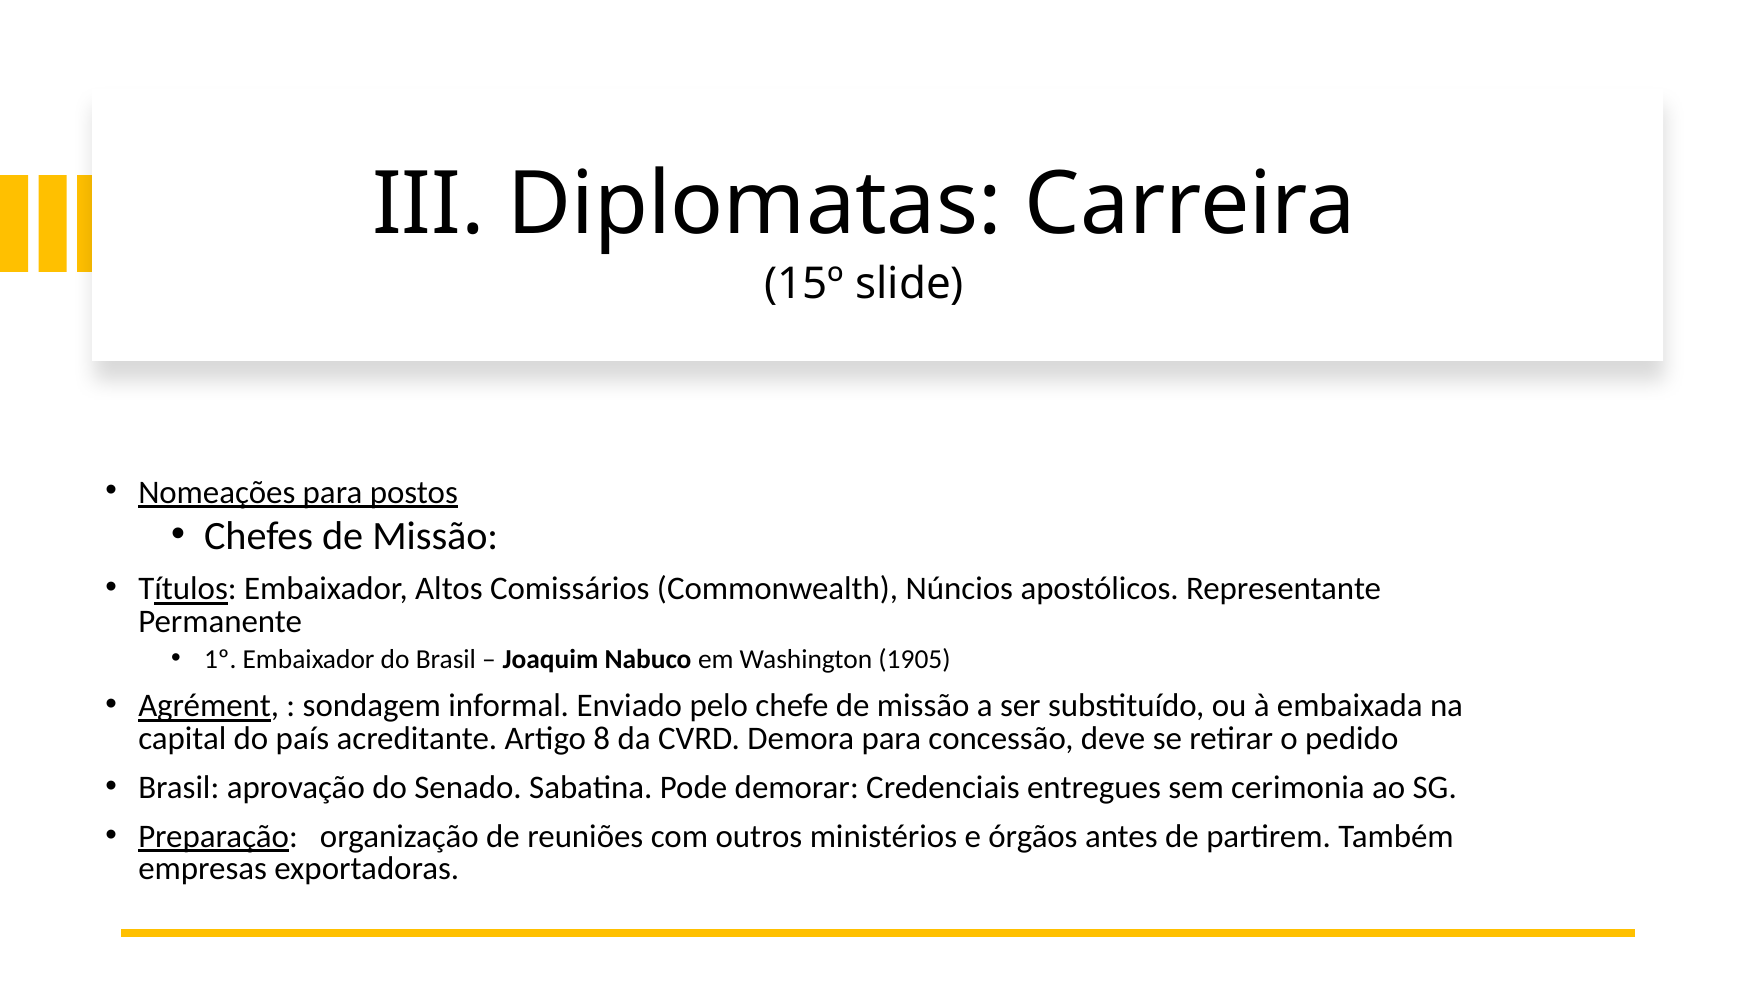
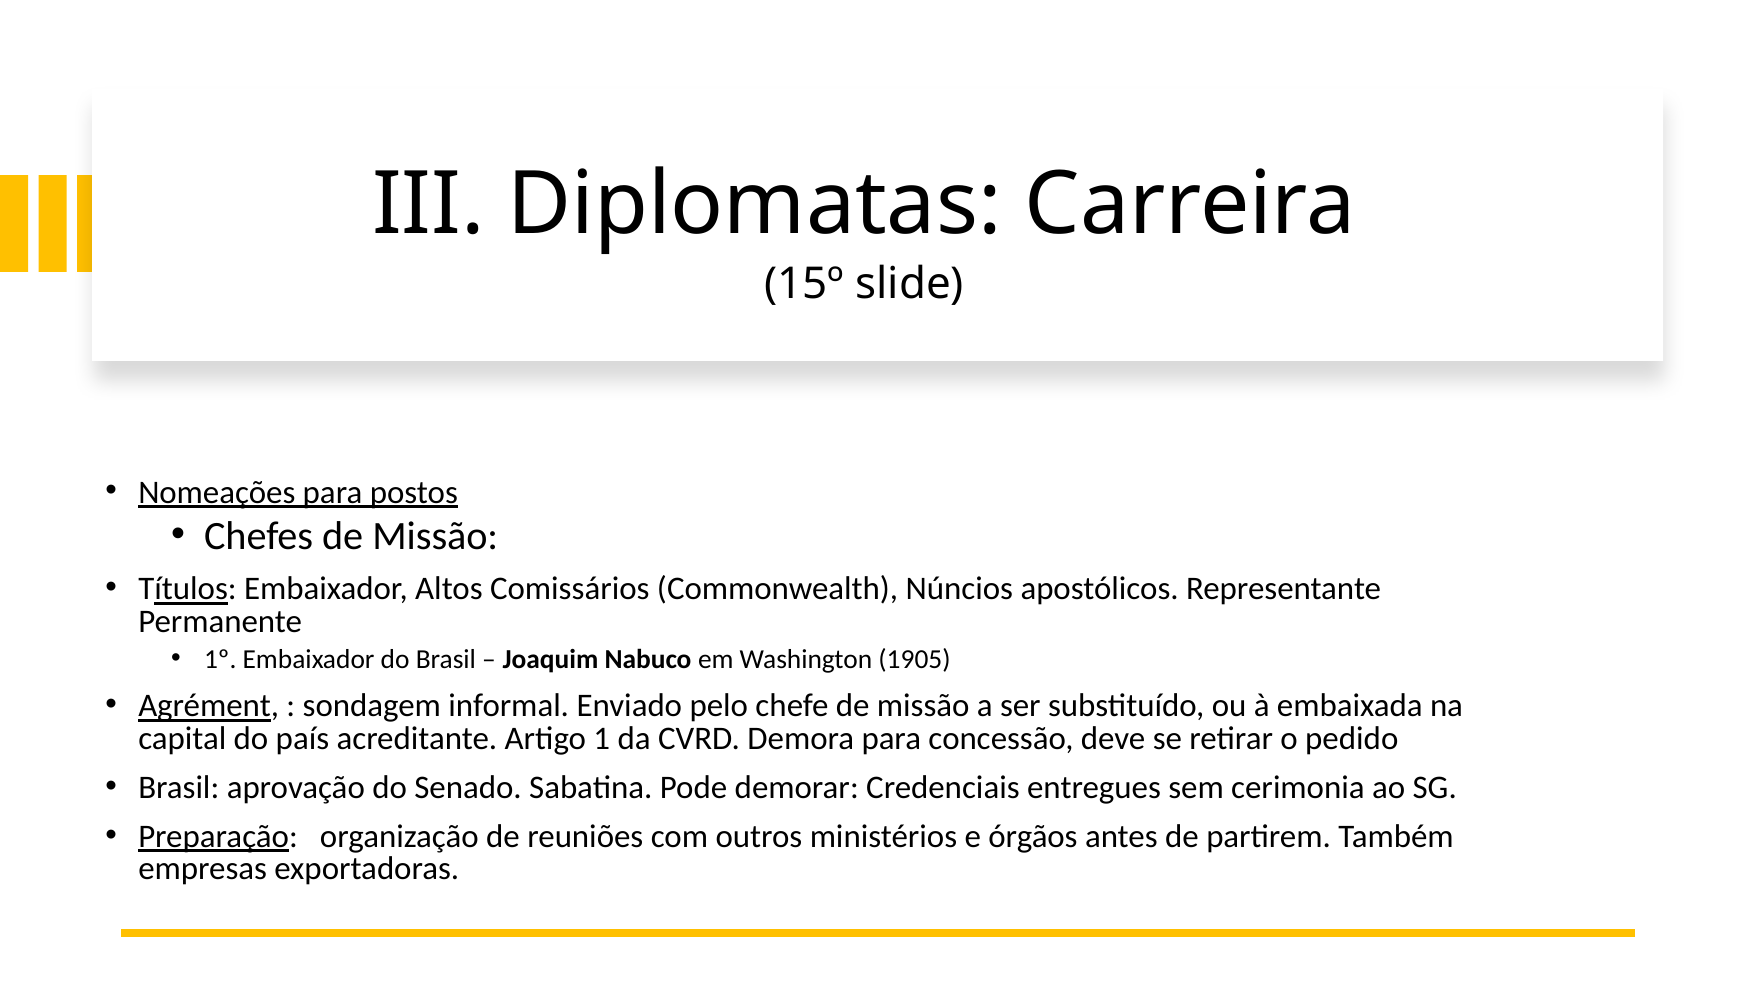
8: 8 -> 1
